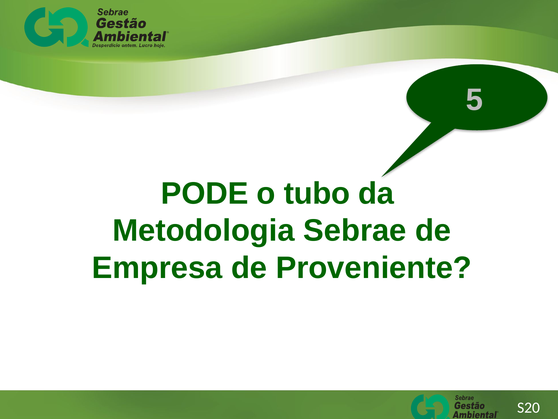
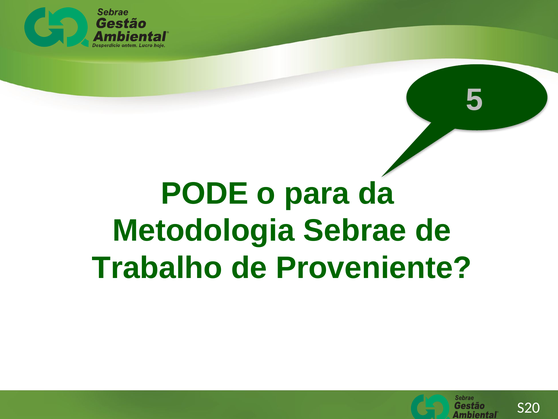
tubo: tubo -> para
Empresa: Empresa -> Trabalho
